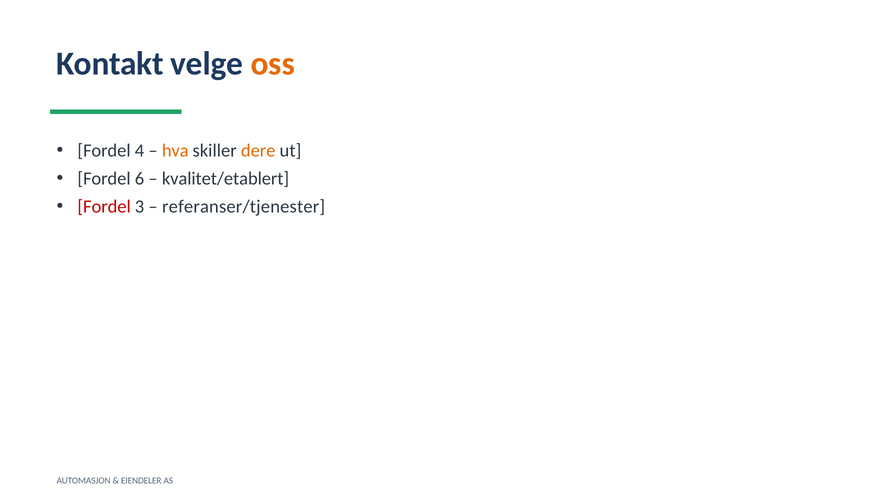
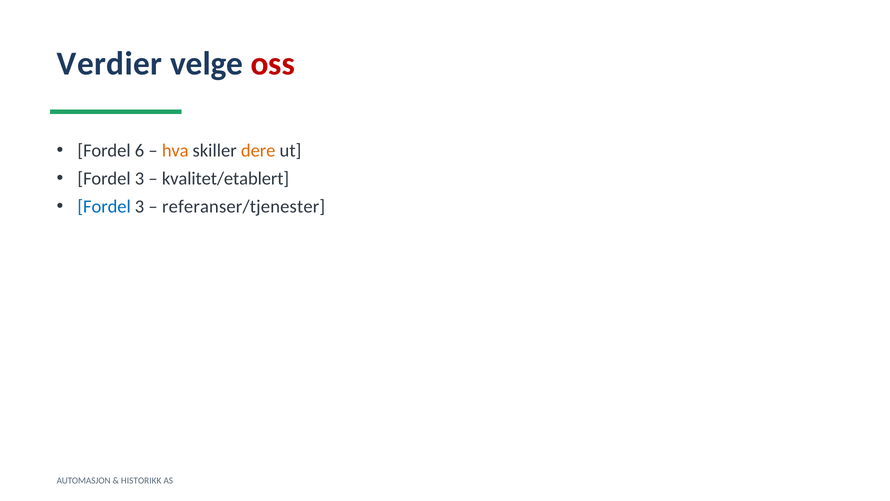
Kontakt: Kontakt -> Verdier
oss colour: orange -> red
4: 4 -> 6
6 at (140, 179): 6 -> 3
Fordel at (104, 206) colour: red -> blue
EIENDELER: EIENDELER -> HISTORIKK
